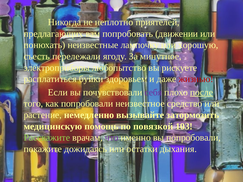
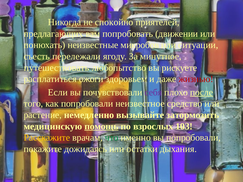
неплотно: неплотно -> спокойно
лампочку: лампочку -> микробов
хорошую: хорошую -> ситуации
электроприборы: электроприборы -> путешествовать
буйки: буйки -> ожоги
помощь underline: none -> present
повязкой: повязкой -> взрослых
Расскажите colour: light green -> yellow
что colour: purple -> green
